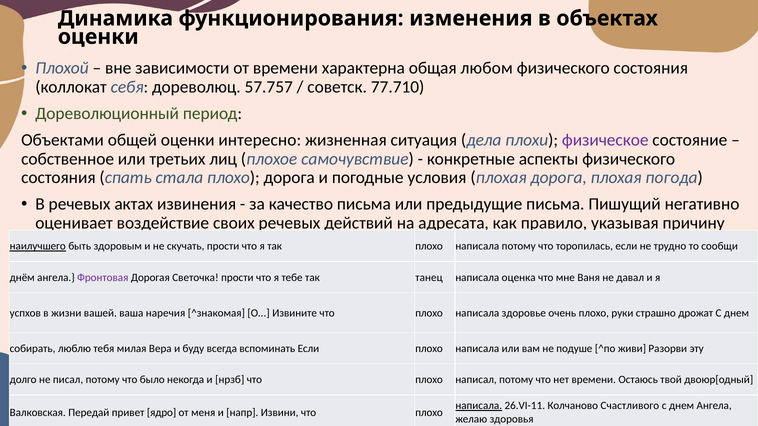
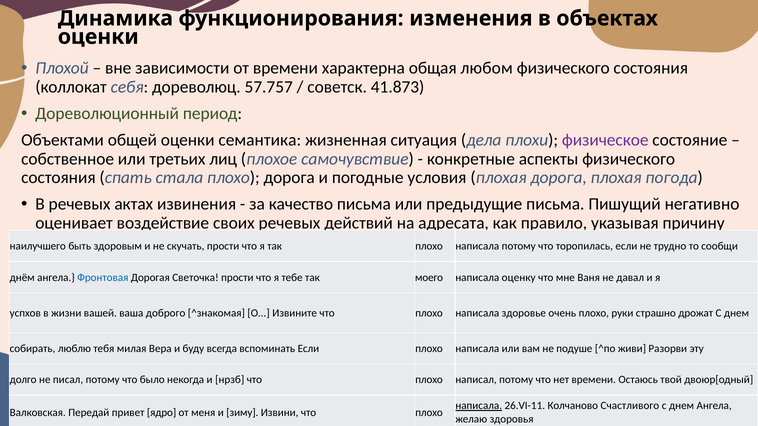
77.710: 77.710 -> 41.873
интересно: интересно -> семантика
наилучшего underline: present -> none
Фронтовая colour: purple -> blue
танец: танец -> моего
оценка: оценка -> оценку
наречия: наречия -> доброго
напр: напр -> зиму
